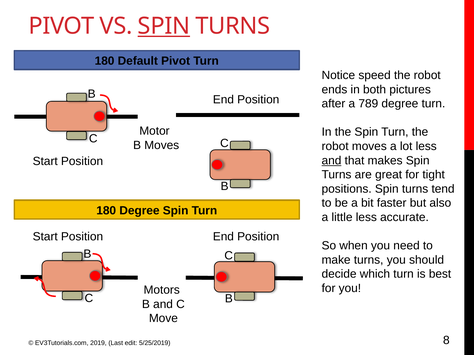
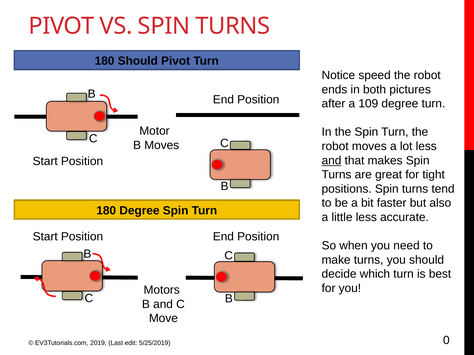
SPIN at (164, 26) underline: present -> none
180 Default: Default -> Should
789: 789 -> 109
8: 8 -> 0
